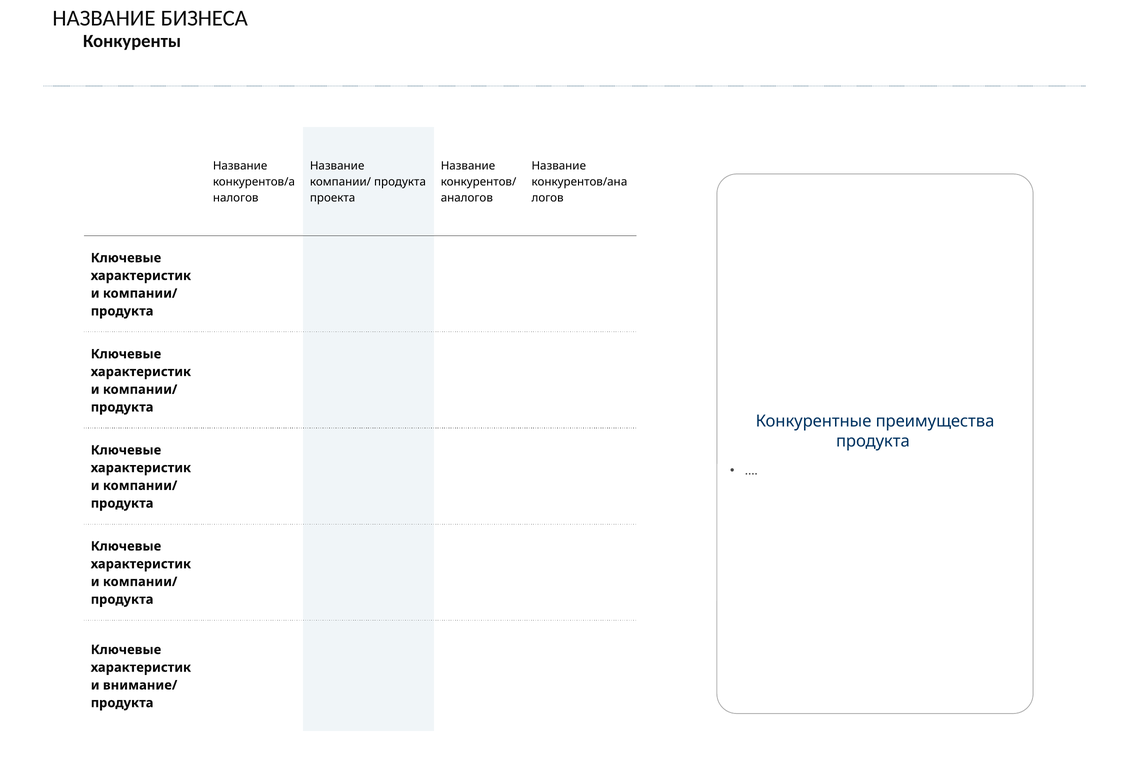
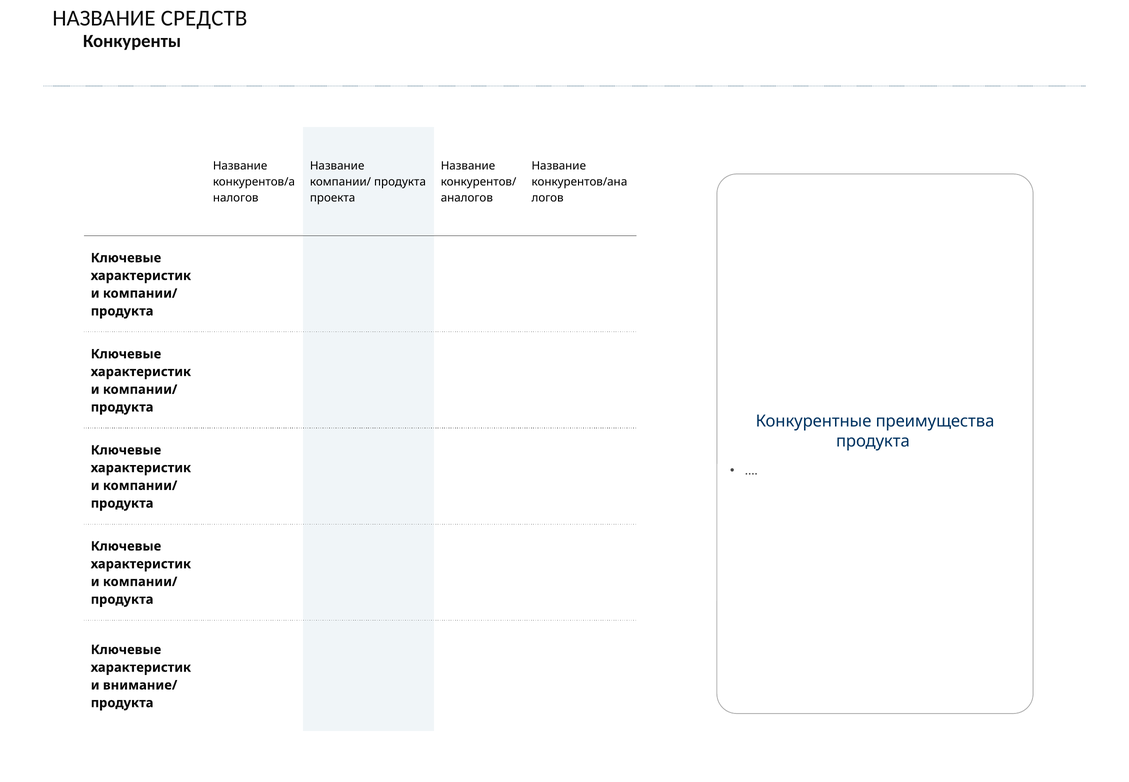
БИЗНЕСА: БИЗНЕСА -> СРЕДСТВ
